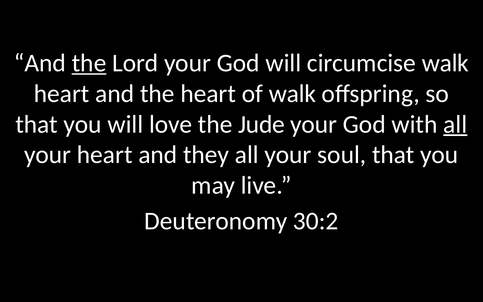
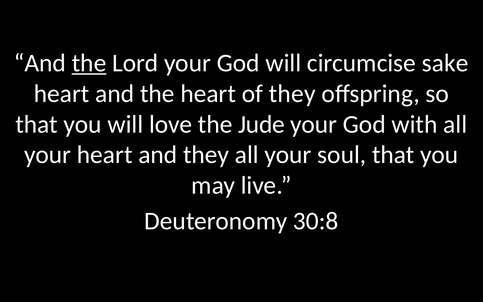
circumcise walk: walk -> sake
of walk: walk -> they
all at (455, 124) underline: present -> none
30:2: 30:2 -> 30:8
